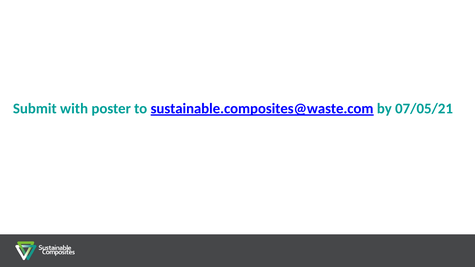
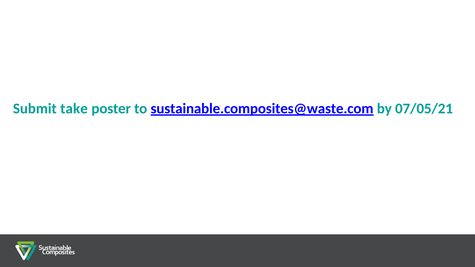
with: with -> take
